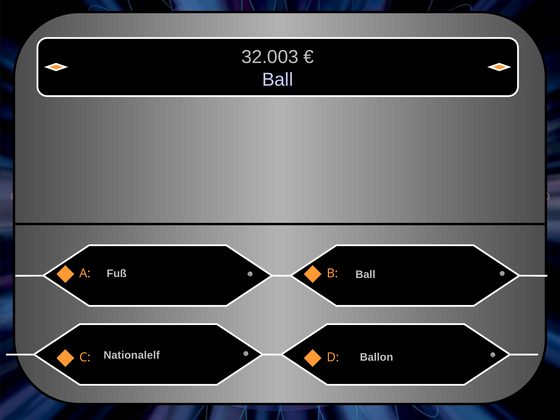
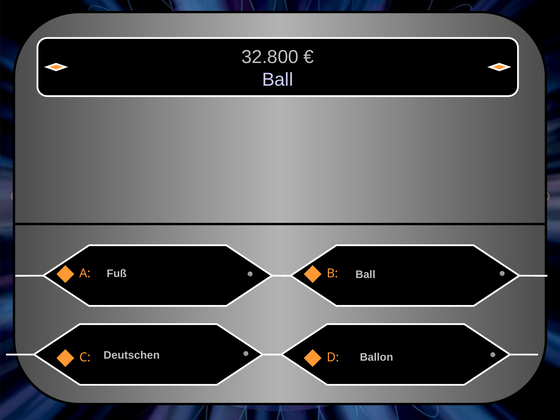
32.003: 32.003 -> 32.800
Nationalelf: Nationalelf -> Deutschen
